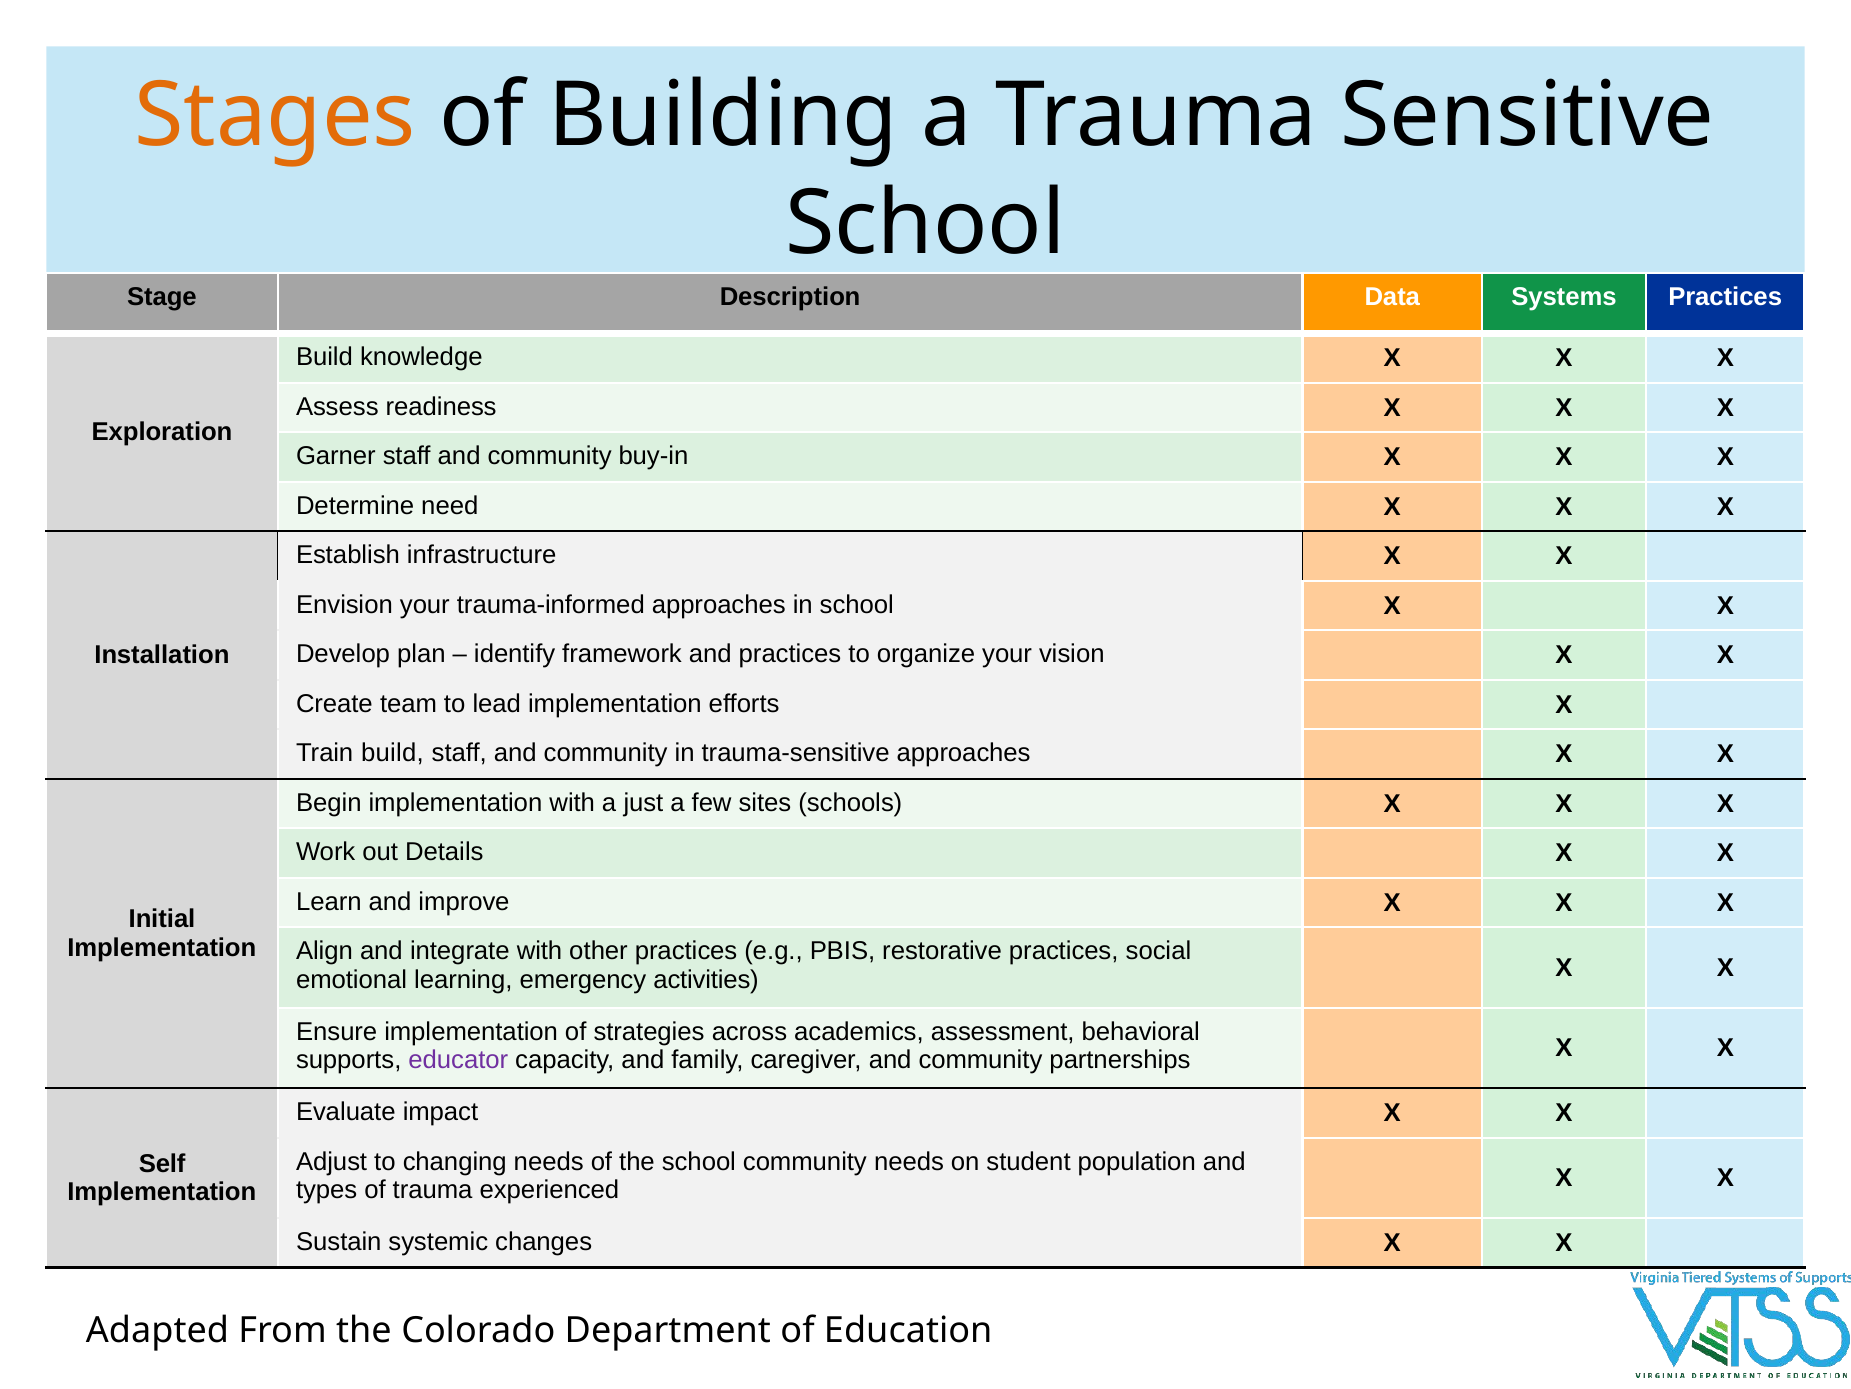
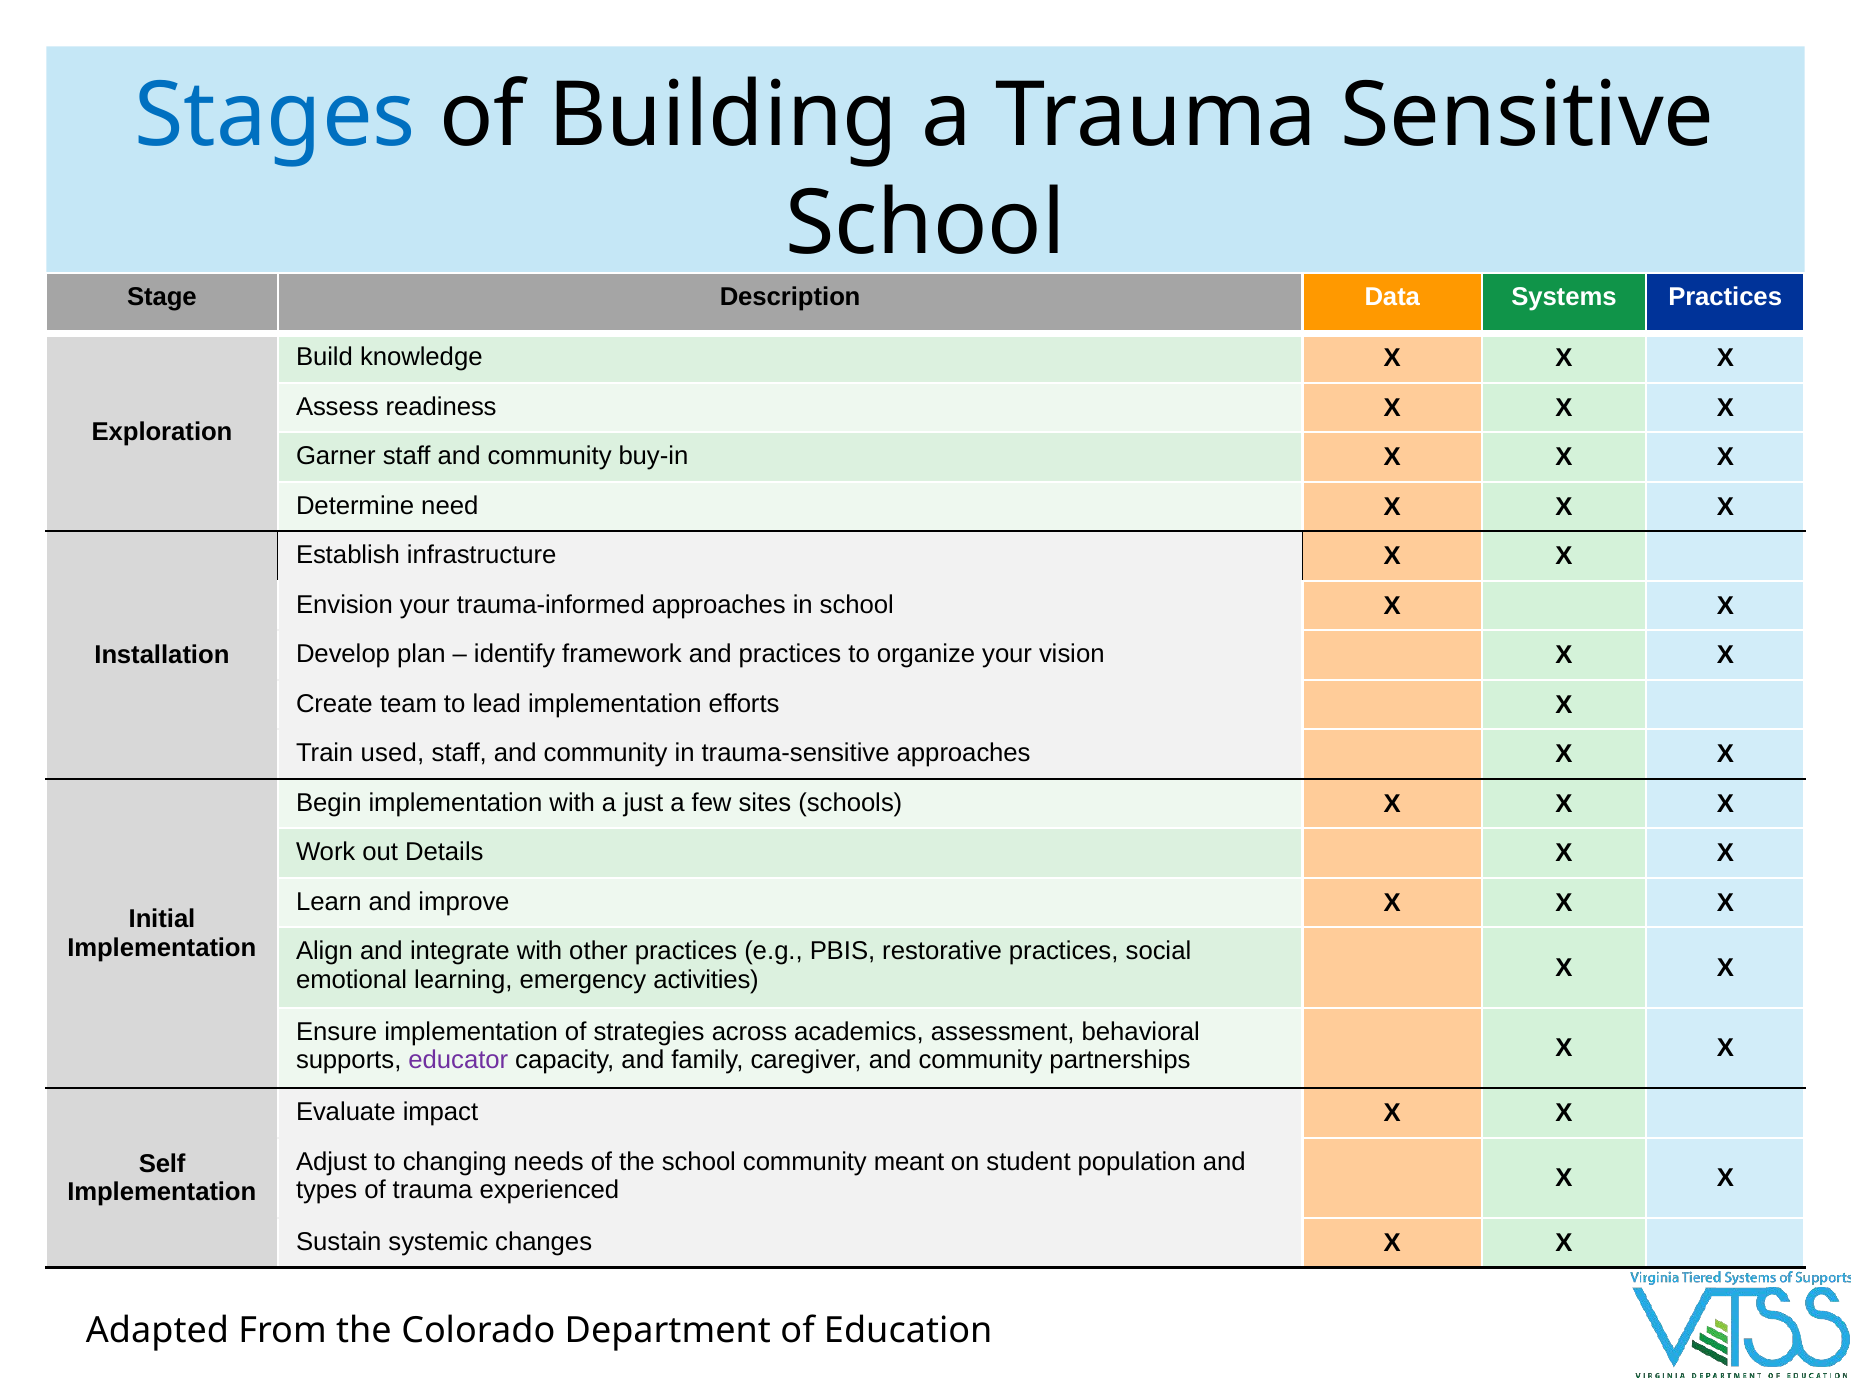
Stages colour: orange -> blue
Train build: build -> used
community needs: needs -> meant
